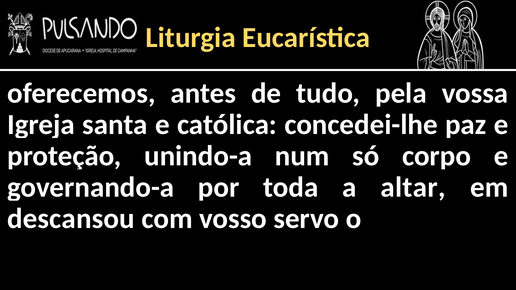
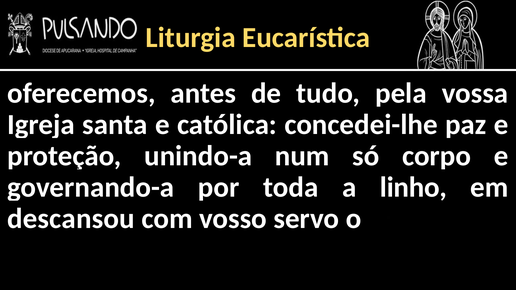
altar: altar -> linho
